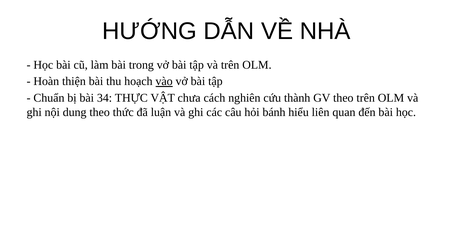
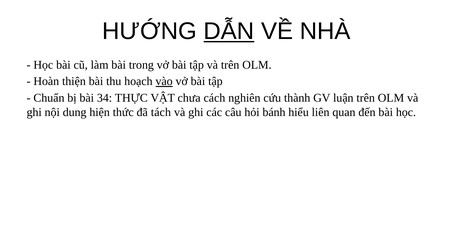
DẪN underline: none -> present
GV theo: theo -> luận
dung theo: theo -> hiện
luận: luận -> tách
